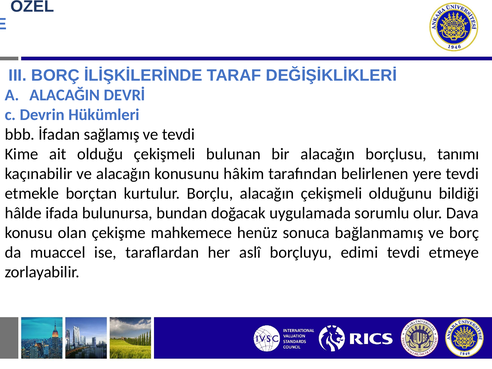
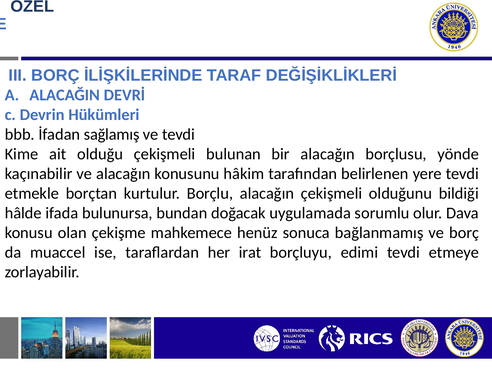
tanımı: tanımı -> yönde
aslî: aslî -> irat
